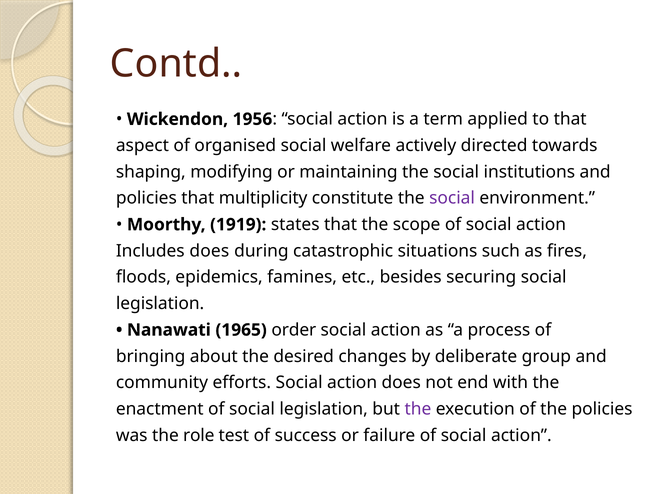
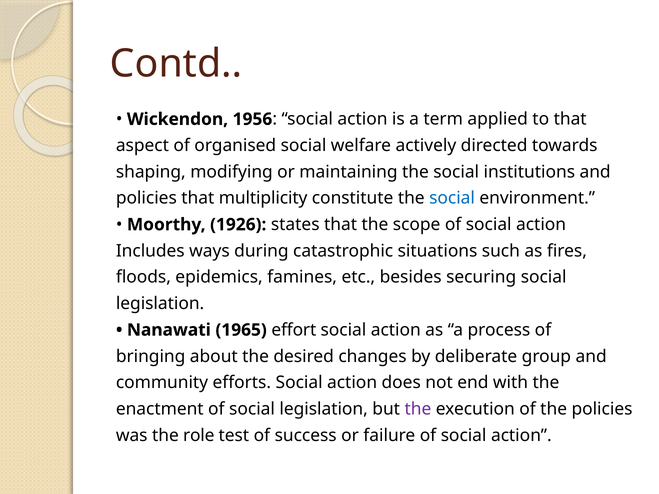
social at (452, 198) colour: purple -> blue
1919: 1919 -> 1926
Includes does: does -> ways
order: order -> effort
